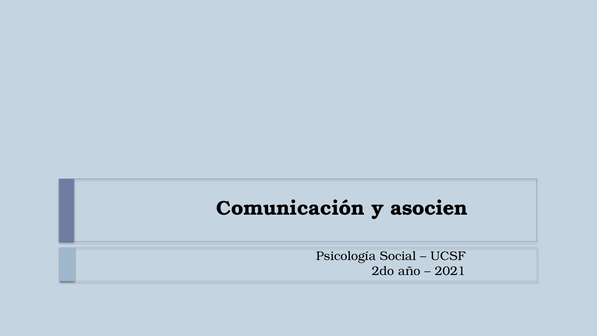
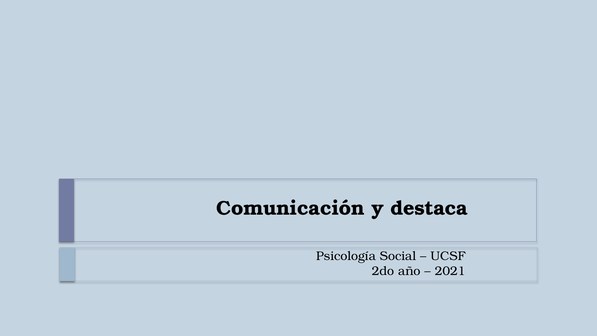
asocien: asocien -> destaca
